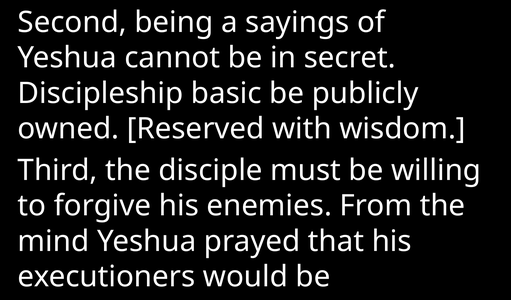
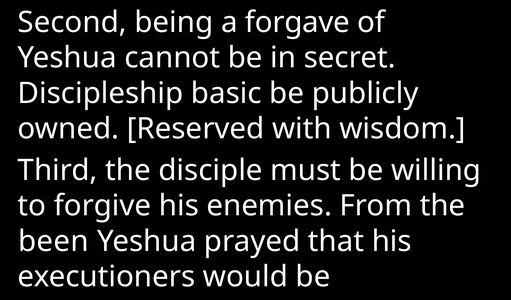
sayings: sayings -> forgave
mind: mind -> been
